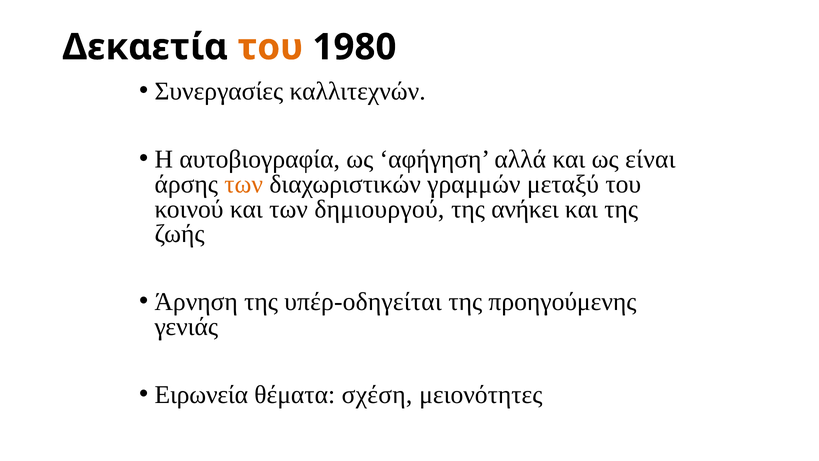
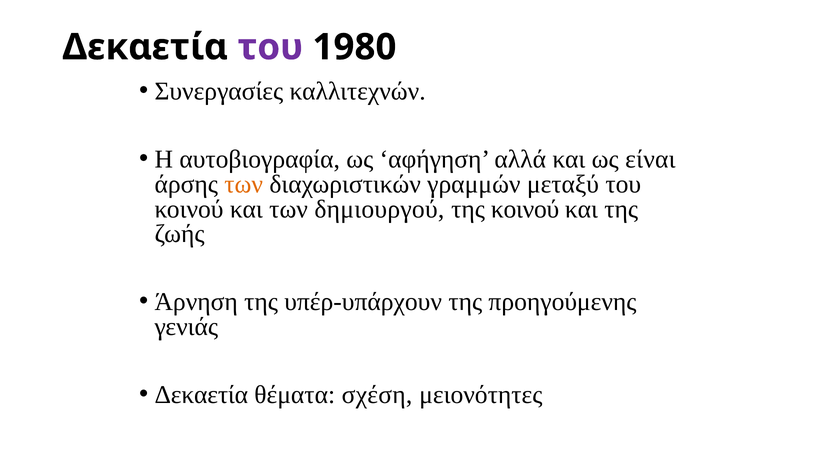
του at (270, 47) colour: orange -> purple
της ανήκει: ανήκει -> κοινού
υπέρ-οδηγείται: υπέρ-οδηγείται -> υπέρ-υπάρχουν
Ειρωνεία at (201, 394): Ειρωνεία -> Δεκαετία
